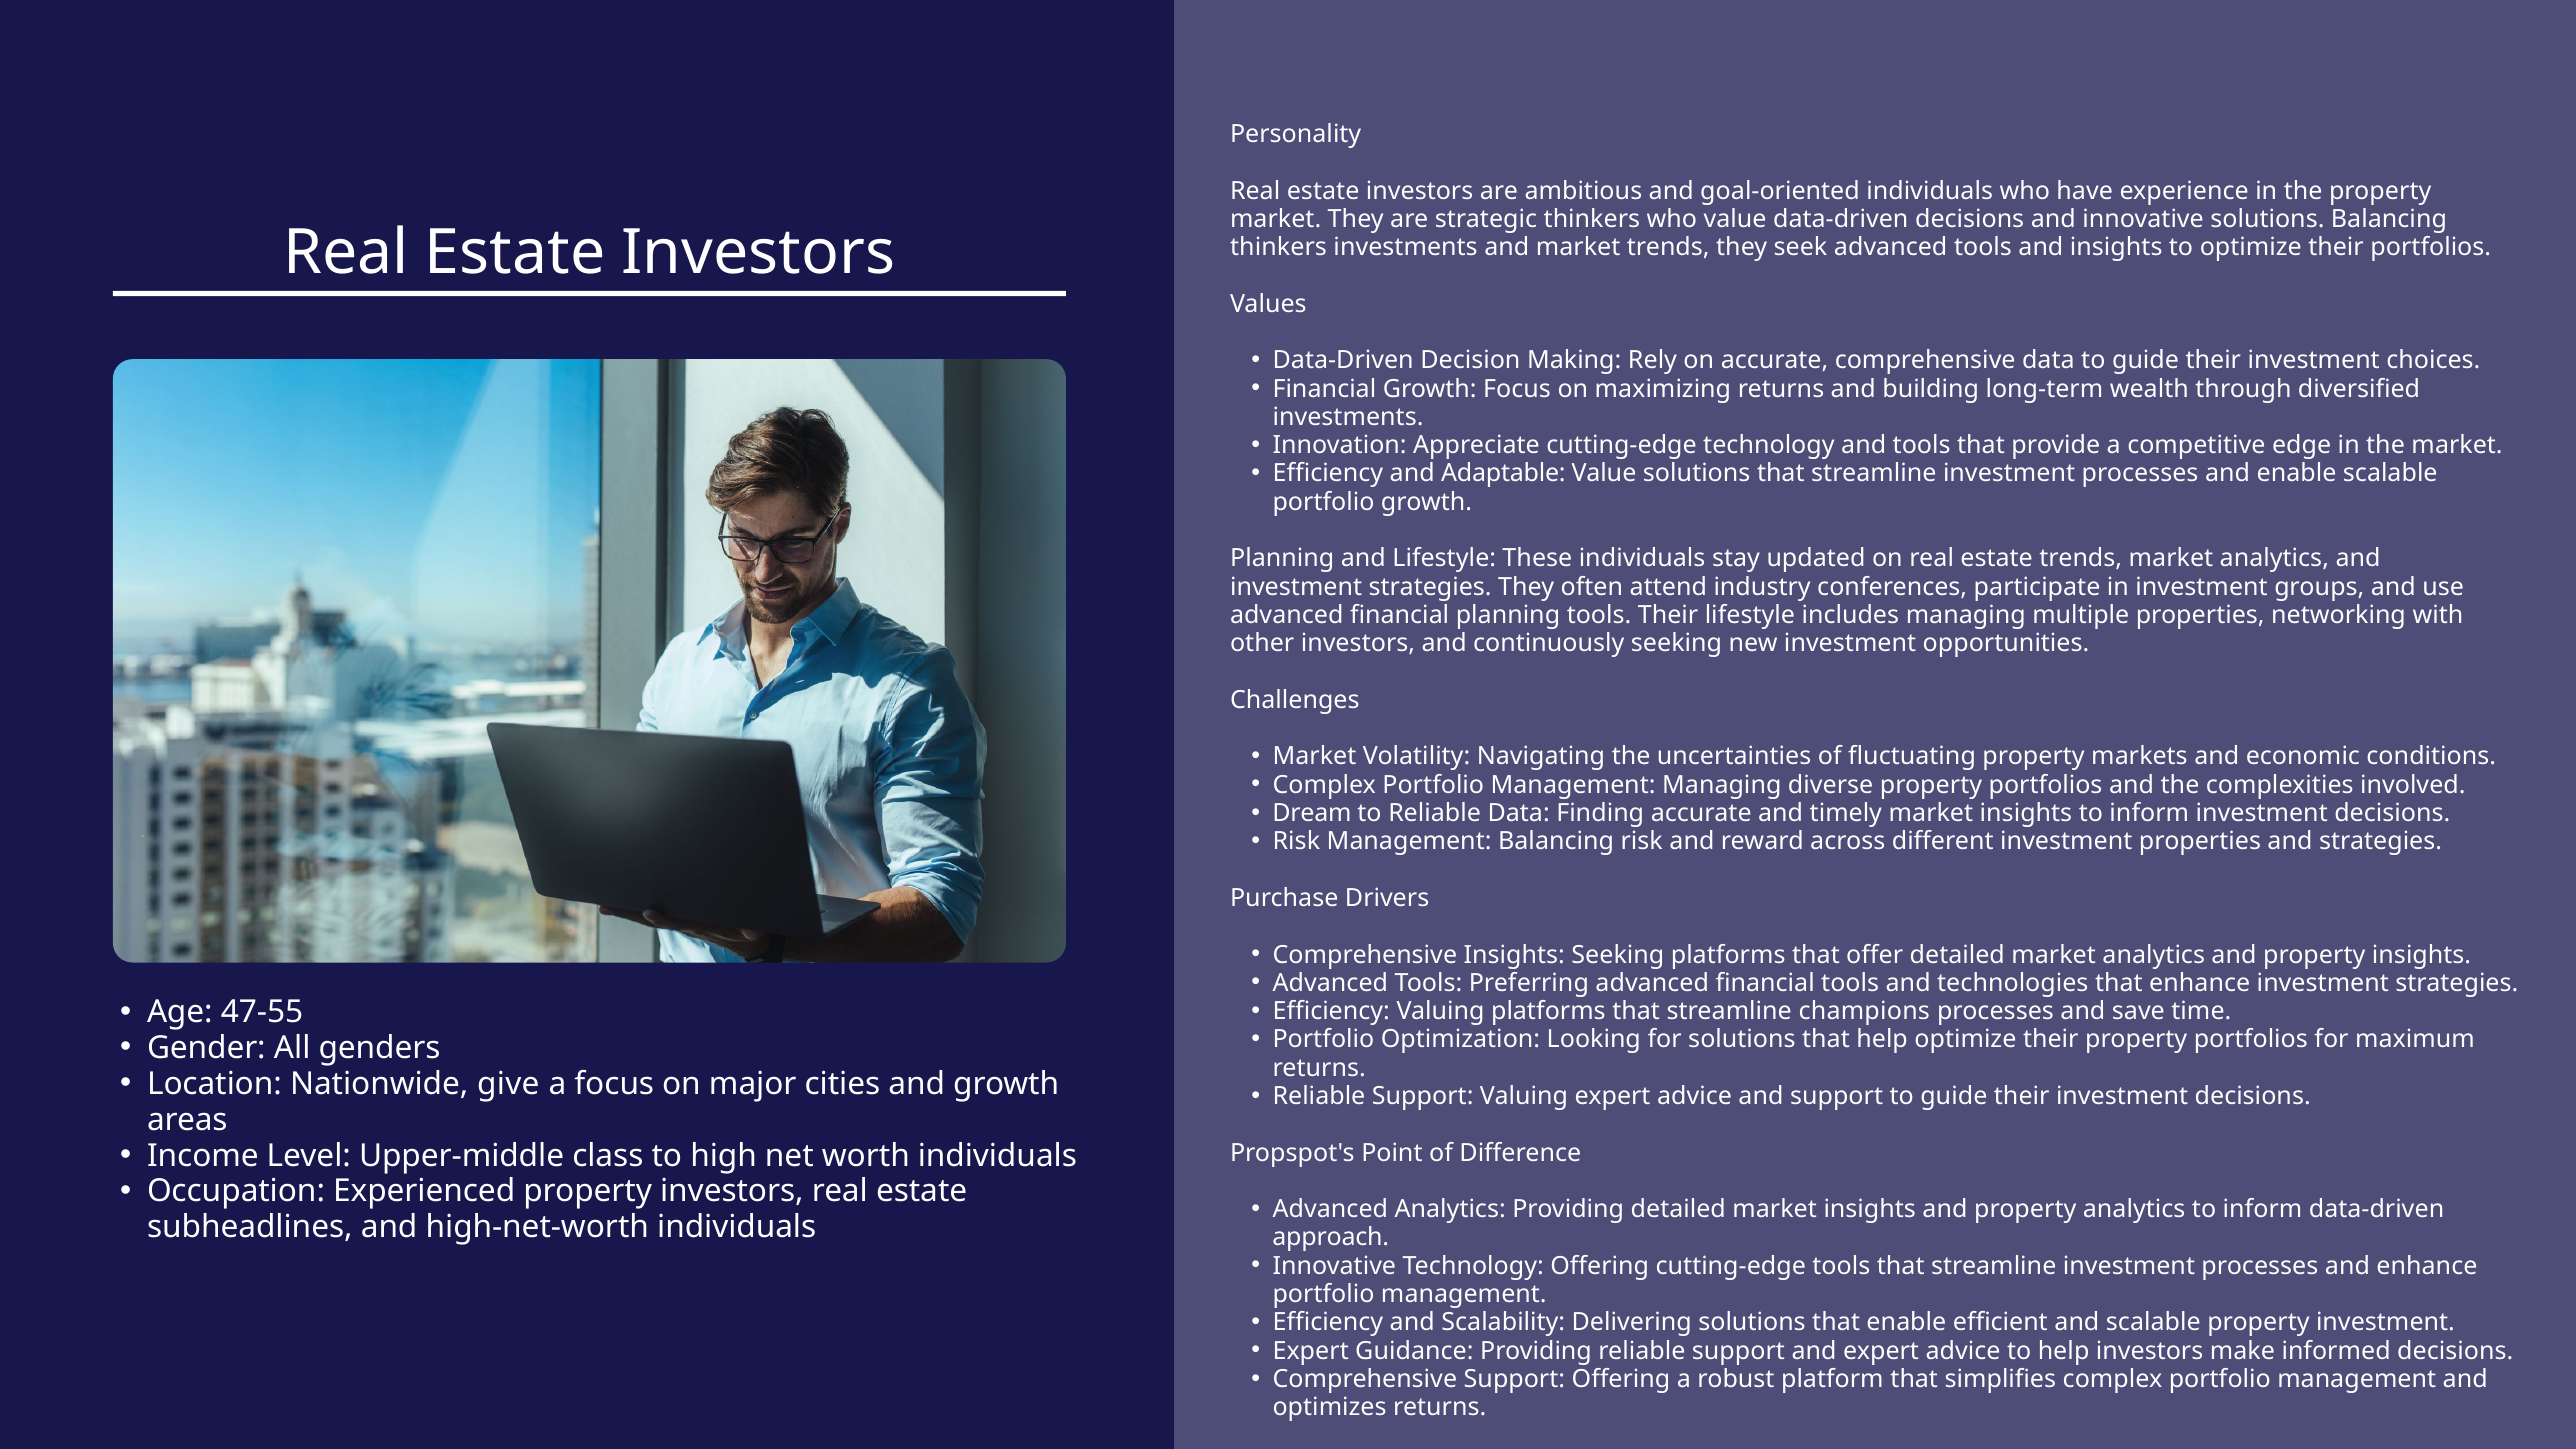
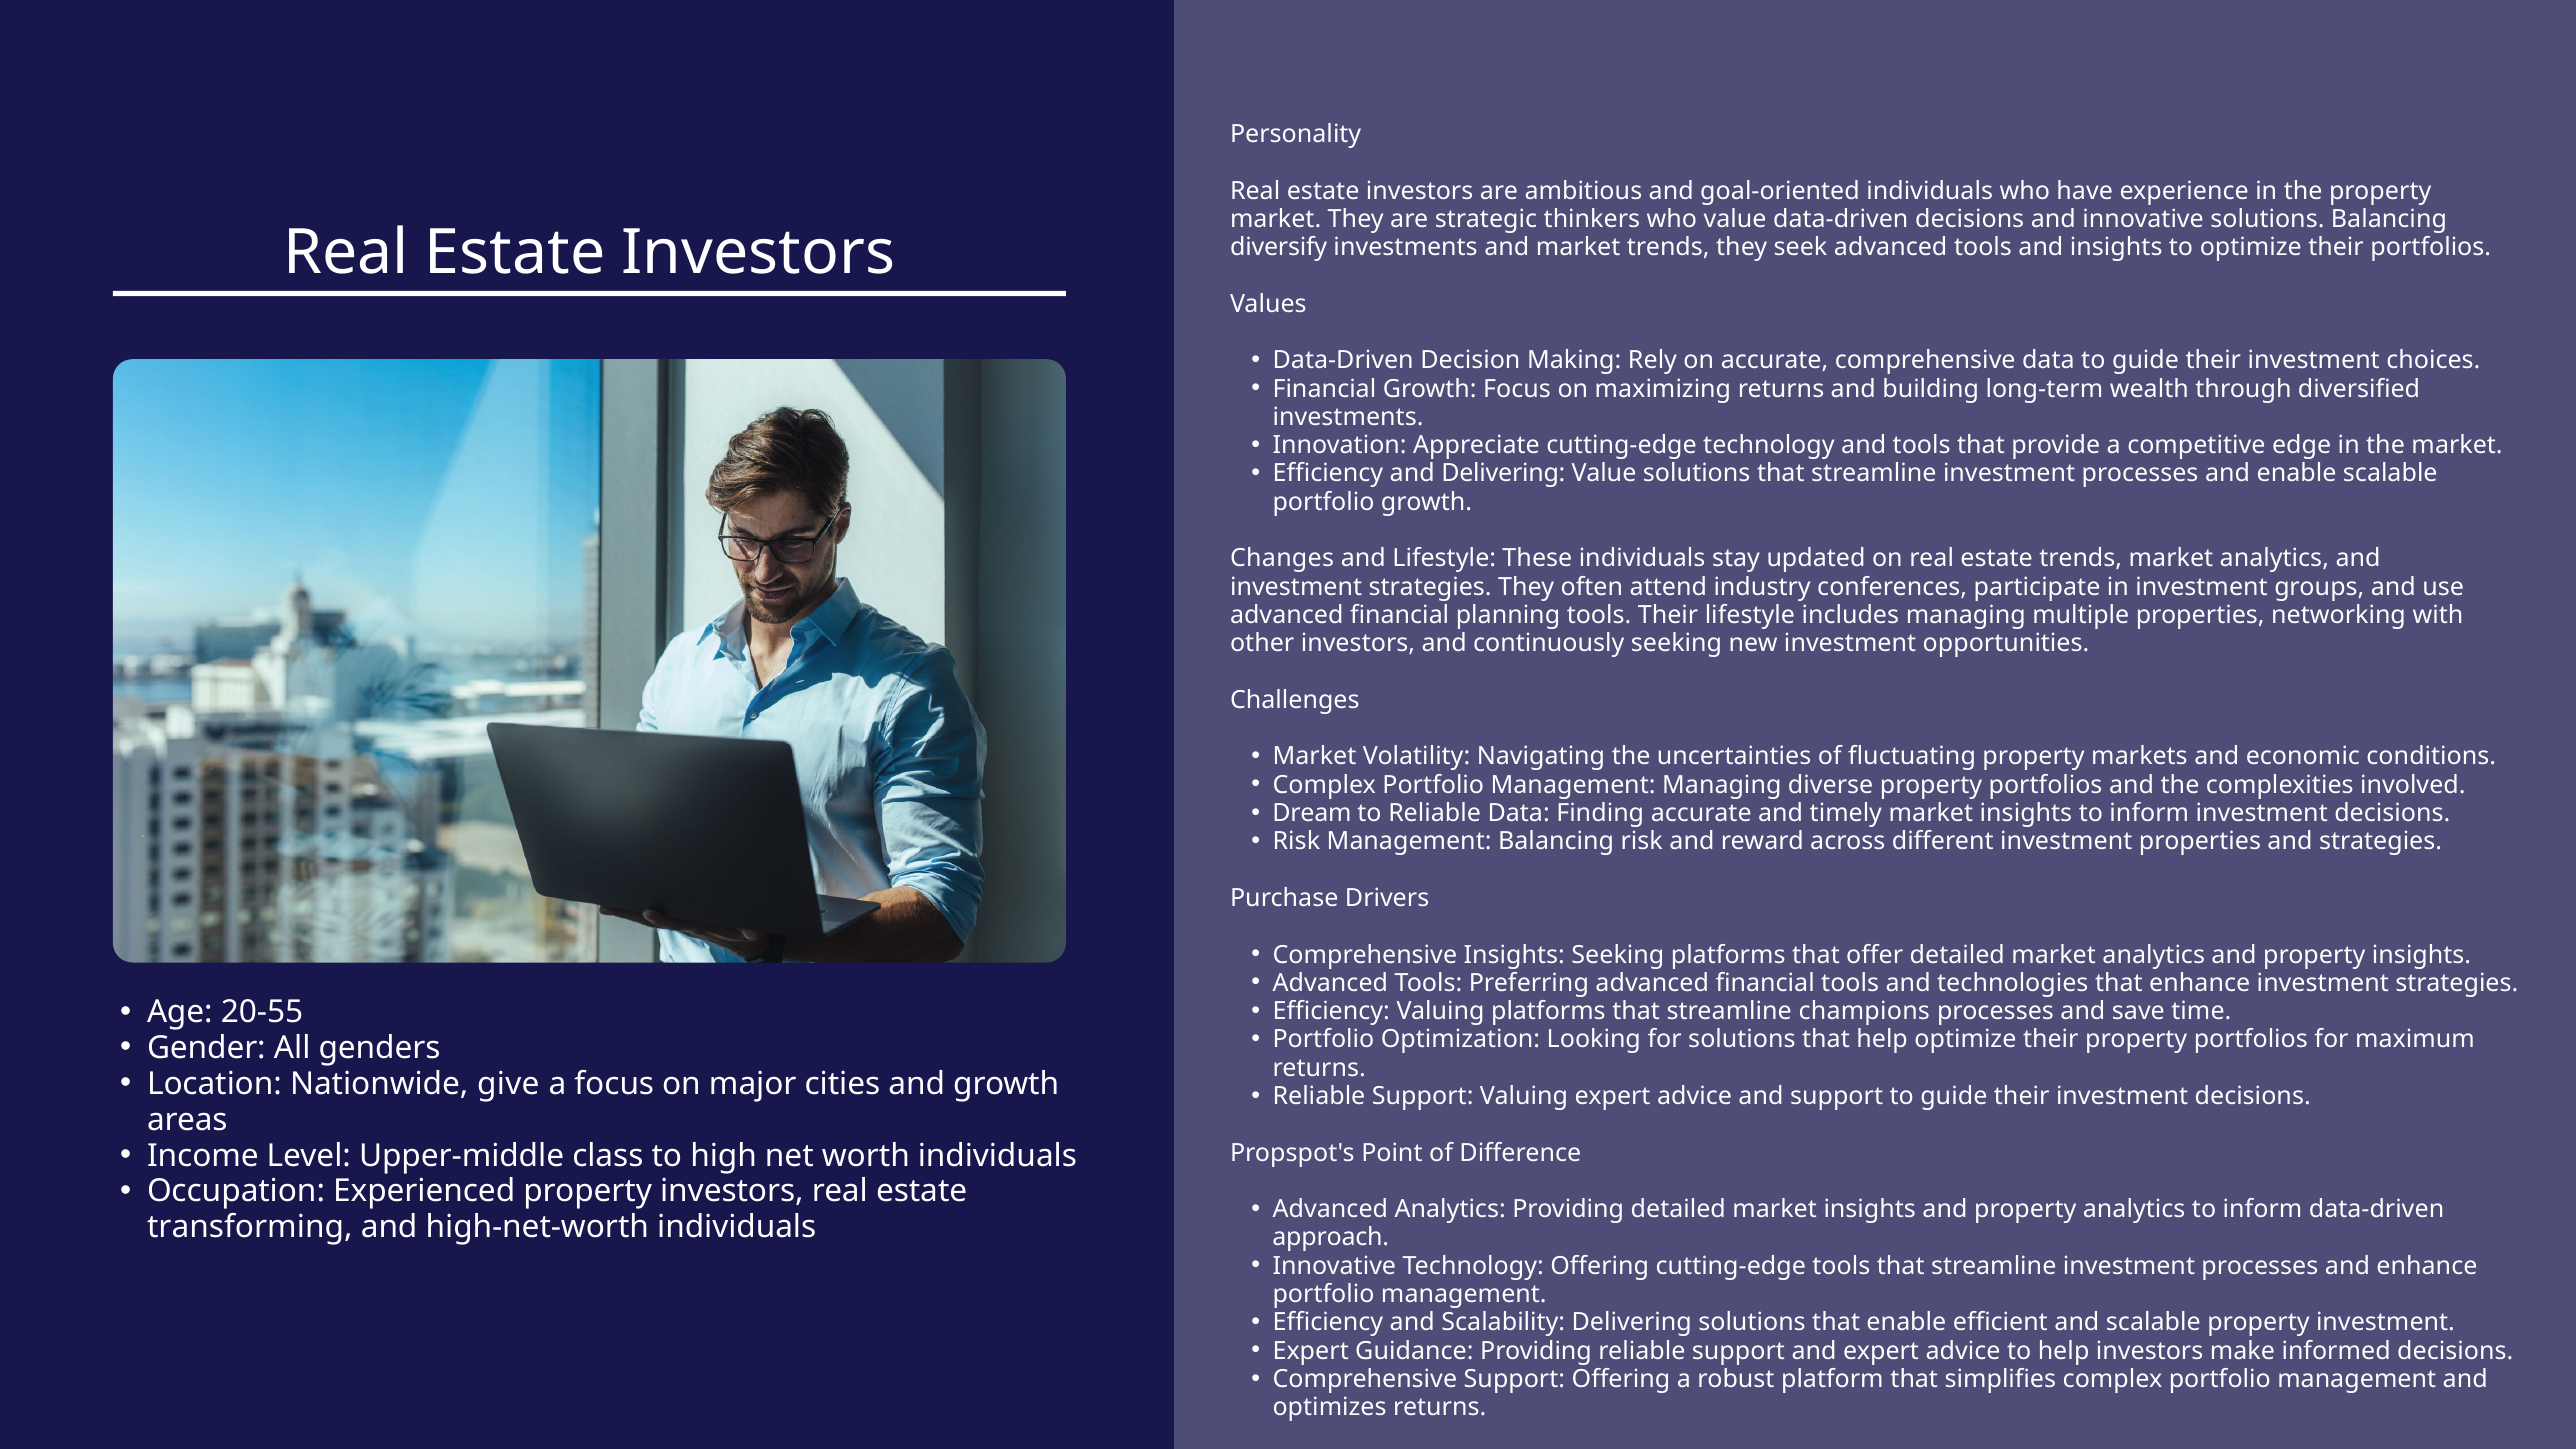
thinkers at (1279, 247): thinkers -> diversify
and Adaptable: Adaptable -> Delivering
Planning at (1282, 559): Planning -> Changes
47-55: 47-55 -> 20-55
subheadlines: subheadlines -> transforming
